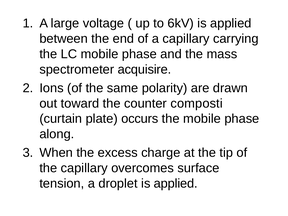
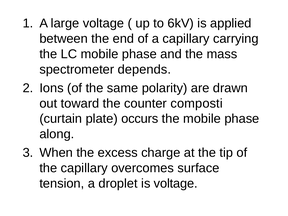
acquisire: acquisire -> depends
droplet is applied: applied -> voltage
